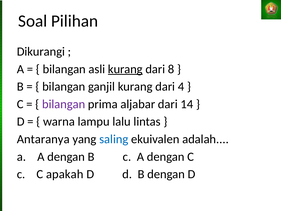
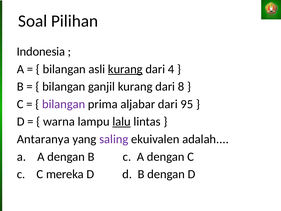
Dikurangi: Dikurangi -> Indonesia
8: 8 -> 4
4: 4 -> 8
14: 14 -> 95
lalu underline: none -> present
saling colour: blue -> purple
apakah: apakah -> mereka
